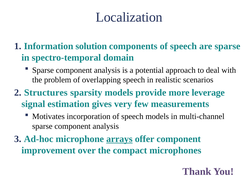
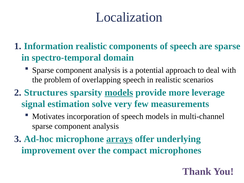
Information solution: solution -> realistic
models at (119, 93) underline: none -> present
gives: gives -> solve
offer component: component -> underlying
